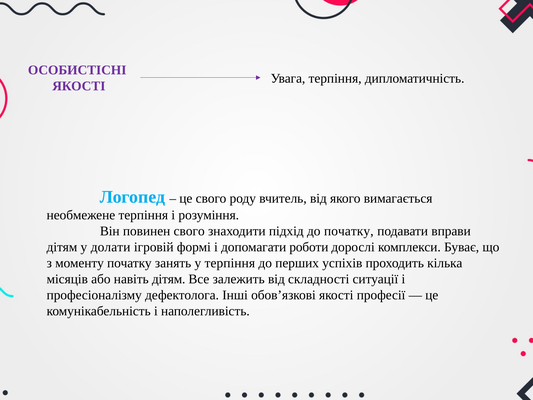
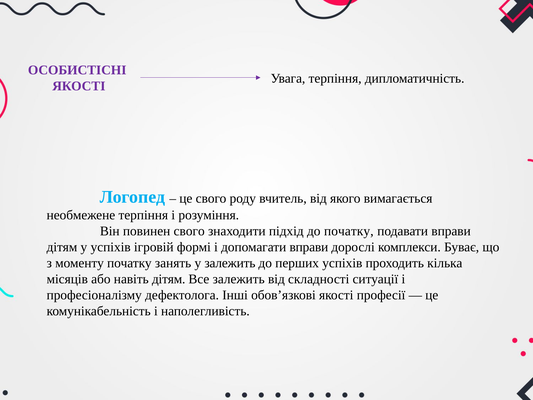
у долати: долати -> успіхів
допомагати роботи: роботи -> вправи
у терпіння: терпіння -> залежить
